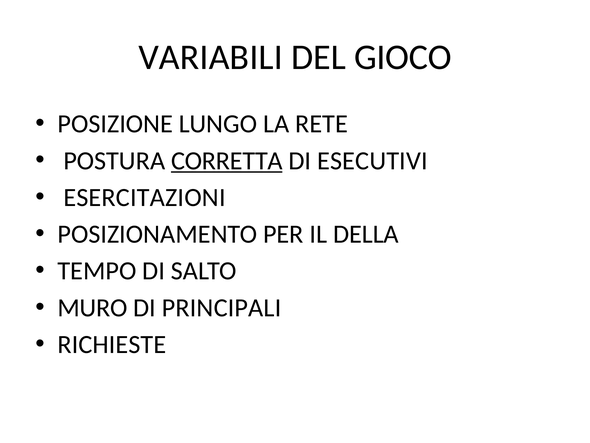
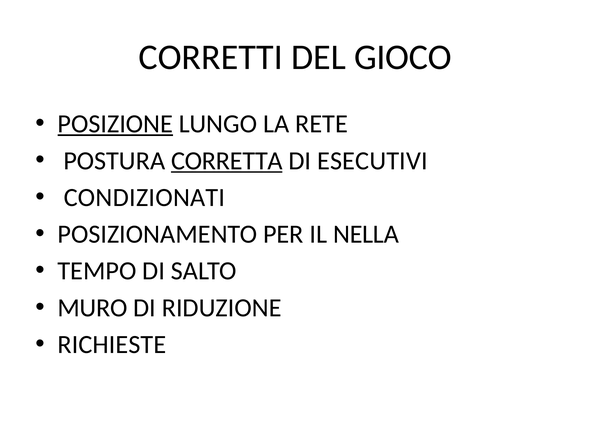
VARIABILI: VARIABILI -> CORRETTI
POSIZIONE underline: none -> present
ESERCITAZIONI: ESERCITAZIONI -> CONDIZIONATI
DELLA: DELLA -> NELLA
PRINCIPALI: PRINCIPALI -> RIDUZIONE
